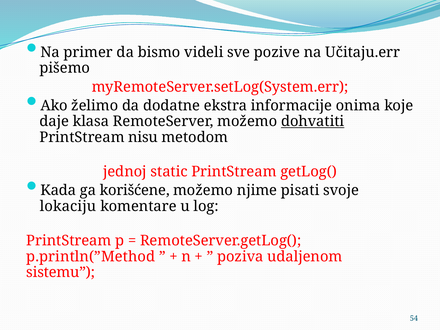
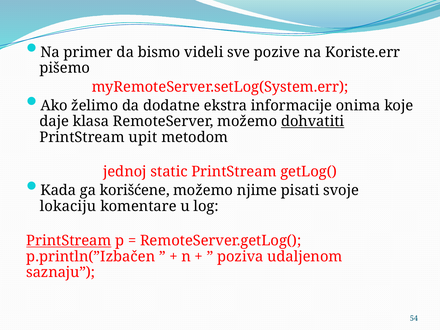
Učitaju.err: Učitaju.err -> Koriste.err
nisu: nisu -> upit
PrintStream at (69, 241) underline: none -> present
p.println(”Method: p.println(”Method -> p.println(”Izbačen
sistemu: sistemu -> saznaju
